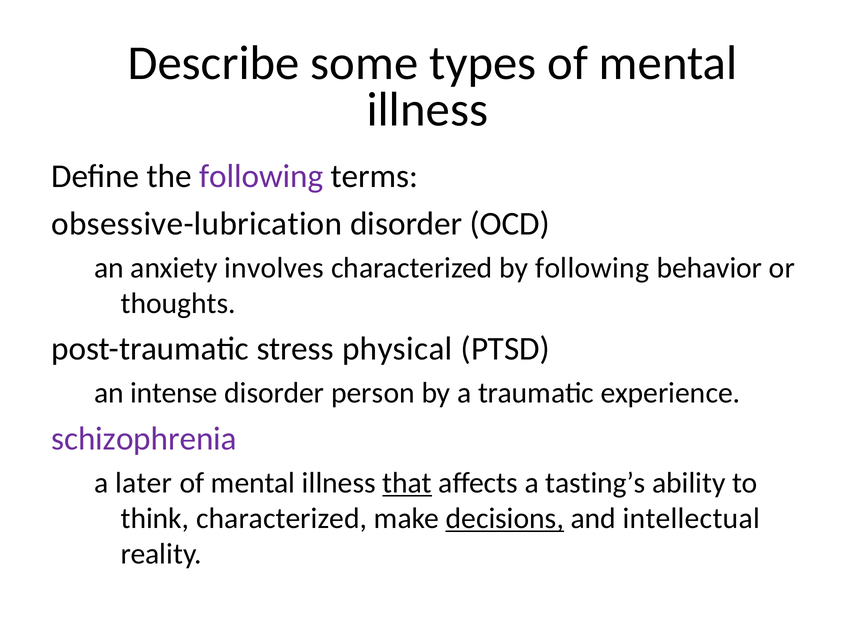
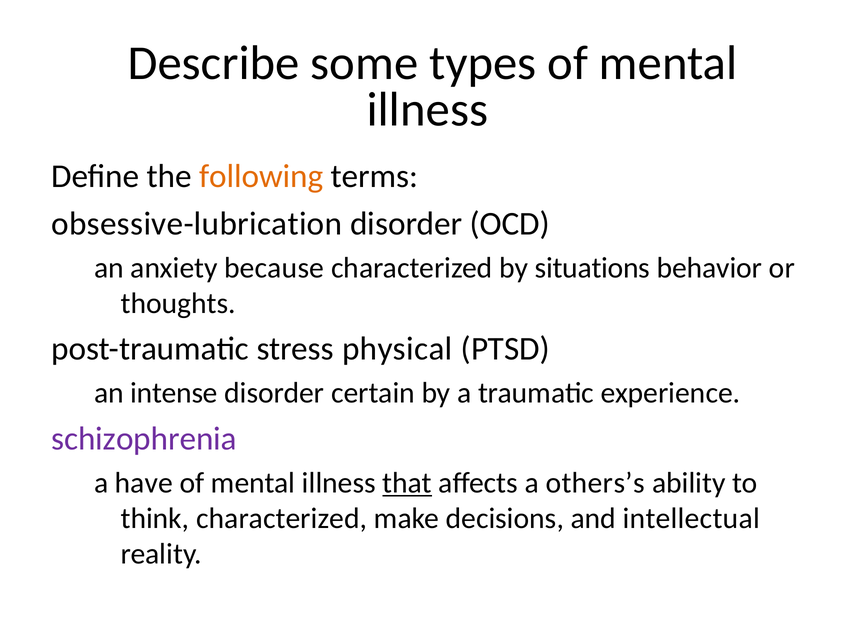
following at (261, 176) colour: purple -> orange
involves: involves -> because
by following: following -> situations
person: person -> certain
later: later -> have
tasting’s: tasting’s -> others’s
decisions underline: present -> none
